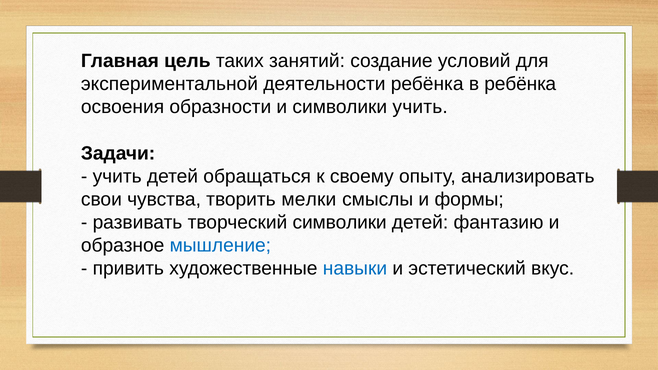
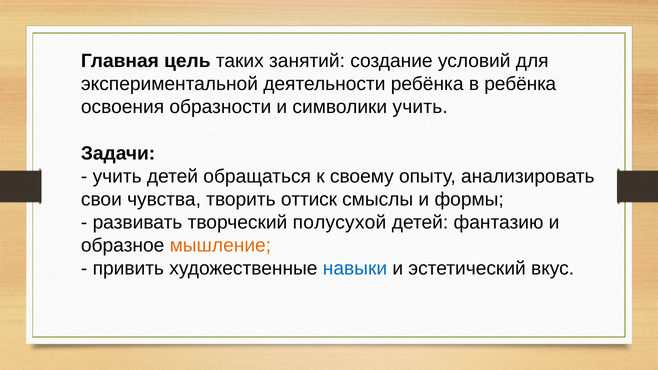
мелки: мелки -> оттиск
творческий символики: символики -> полусухой
мышление colour: blue -> orange
